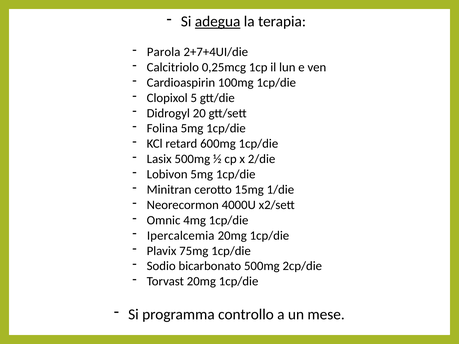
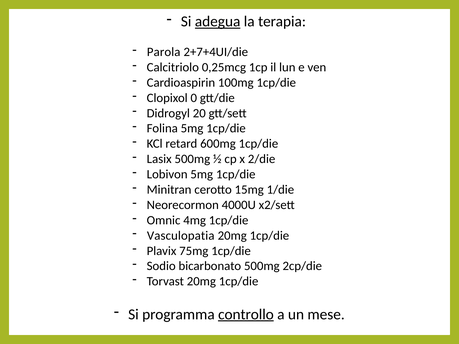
5: 5 -> 0
Ipercalcemia: Ipercalcemia -> Vasculopatia
controllo underline: none -> present
